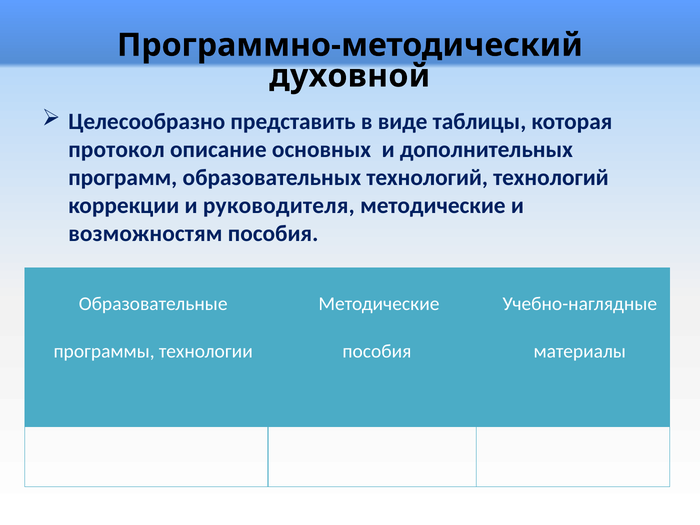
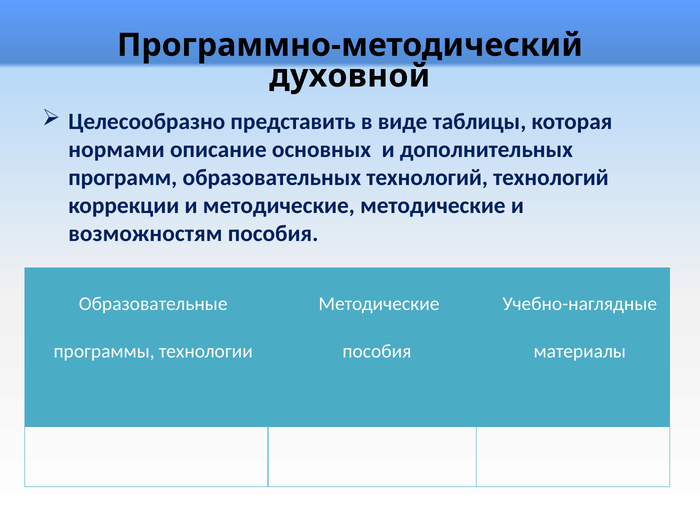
протокол: протокол -> нормами
и руководителя: руководителя -> методические
